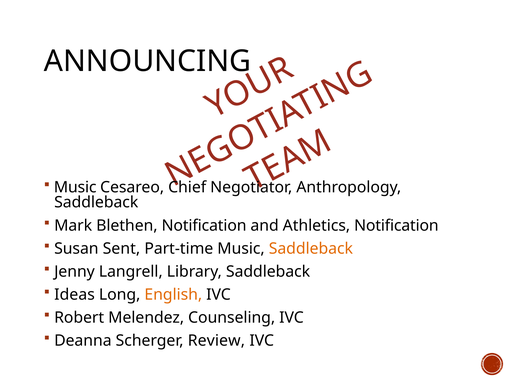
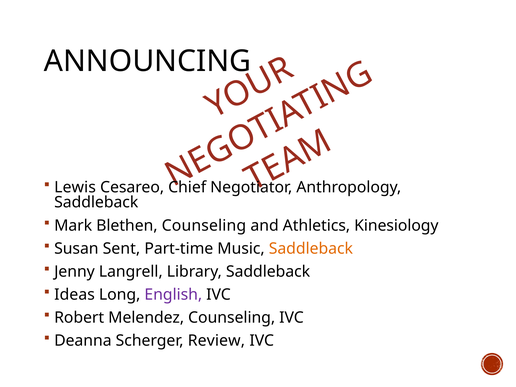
Music at (75, 187): Music -> Lewis
Blethen Notification: Notification -> Counseling
Athletics Notification: Notification -> Kinesiology
English colour: orange -> purple
